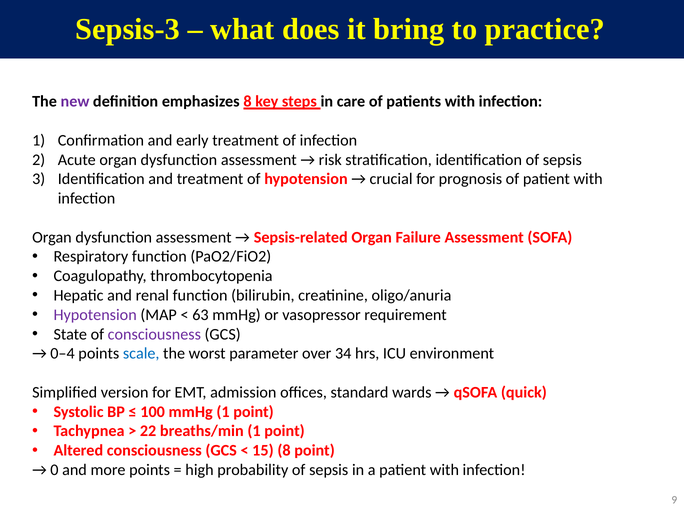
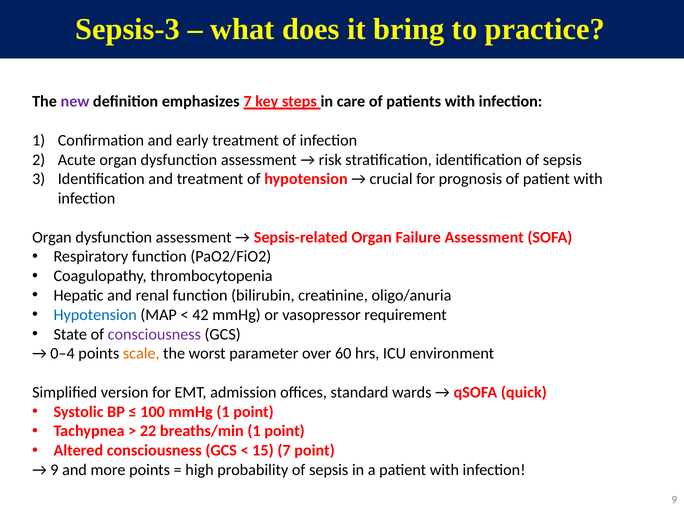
emphasizes 8: 8 -> 7
Hypotension at (95, 315) colour: purple -> blue
63: 63 -> 42
scale colour: blue -> orange
34: 34 -> 60
15 8: 8 -> 7
0 at (54, 470): 0 -> 9
